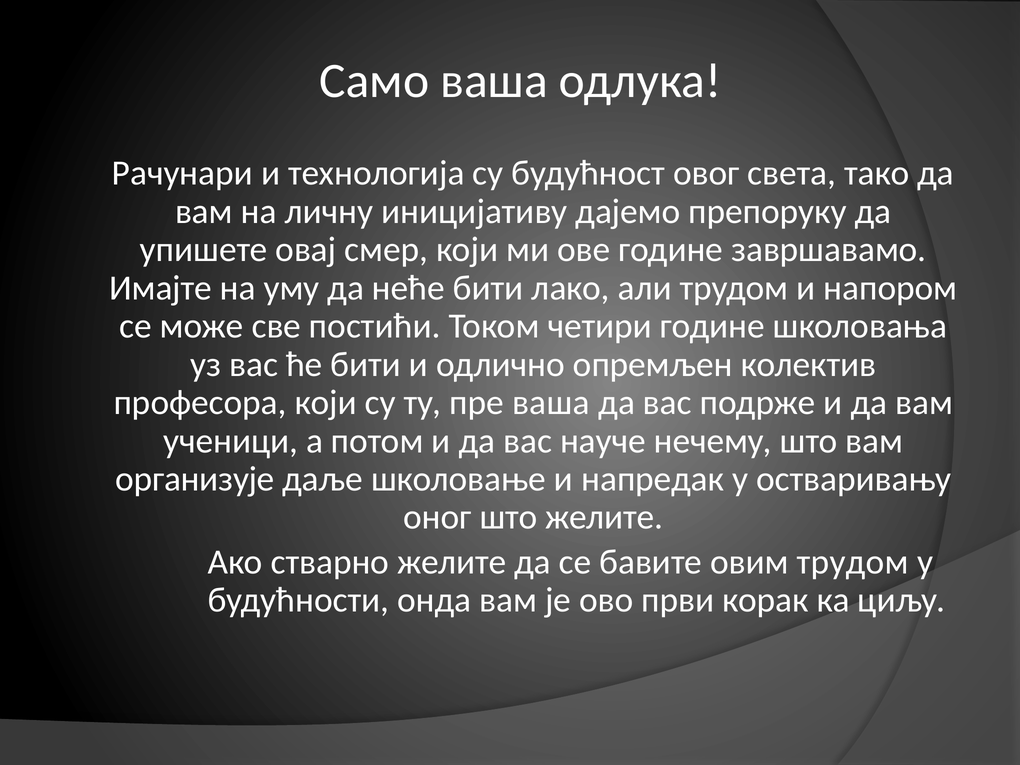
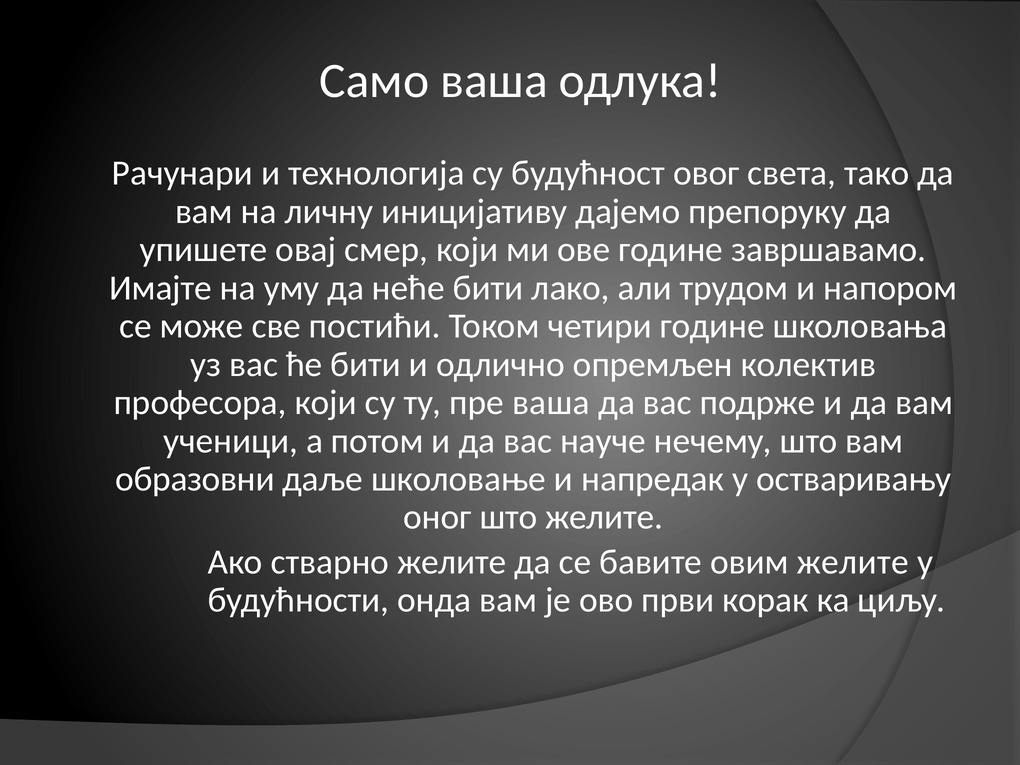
организује: организује -> образовни
овим трудом: трудом -> желите
